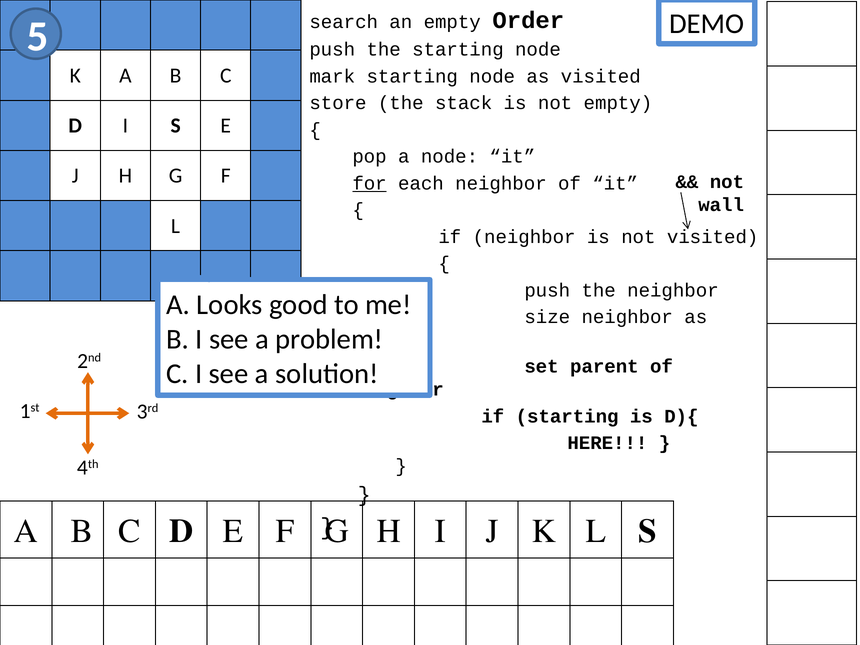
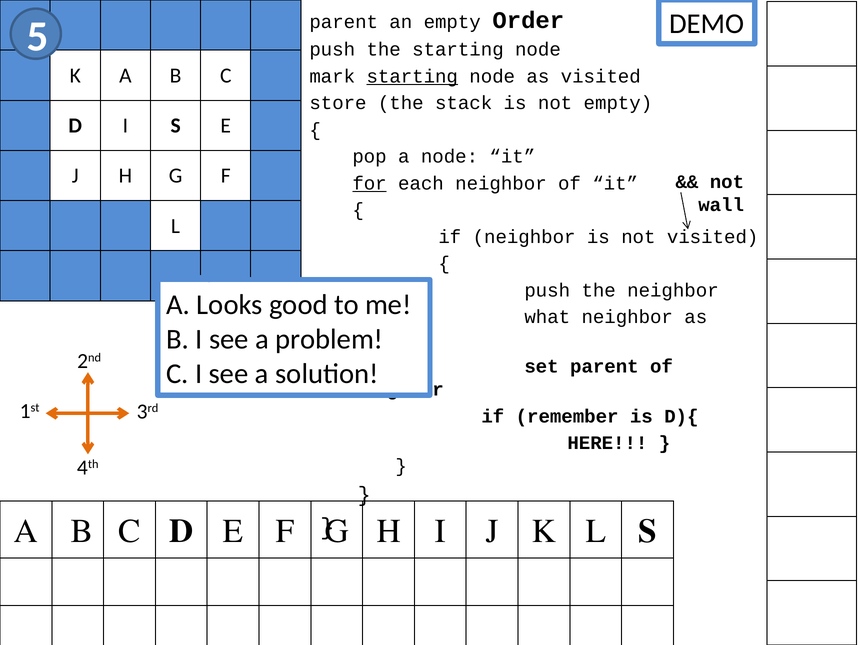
search at (344, 22): search -> parent
starting at (412, 76) underline: none -> present
size: size -> what
if starting: starting -> remember
